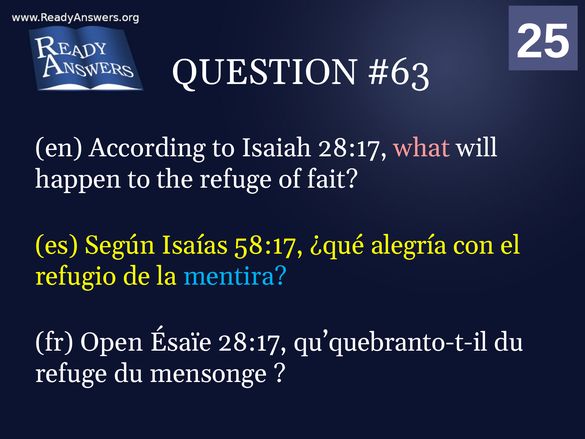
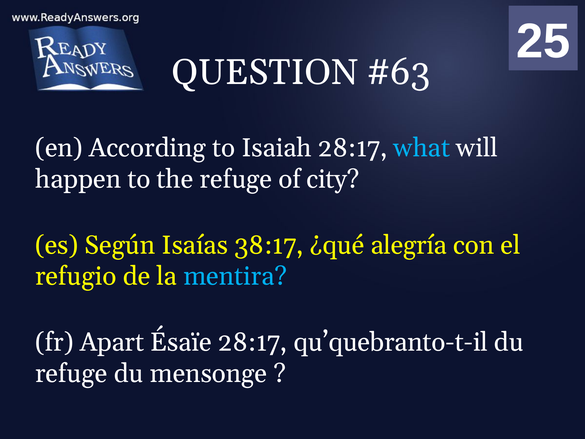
what colour: pink -> light blue
fait: fait -> city
58:17: 58:17 -> 38:17
Open: Open -> Apart
